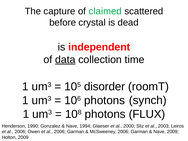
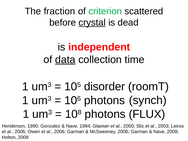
capture: capture -> fraction
claimed: claimed -> criterion
crystal underline: none -> present
